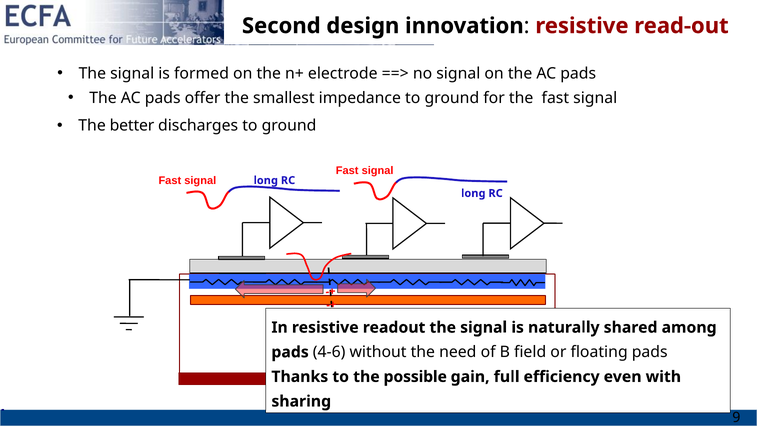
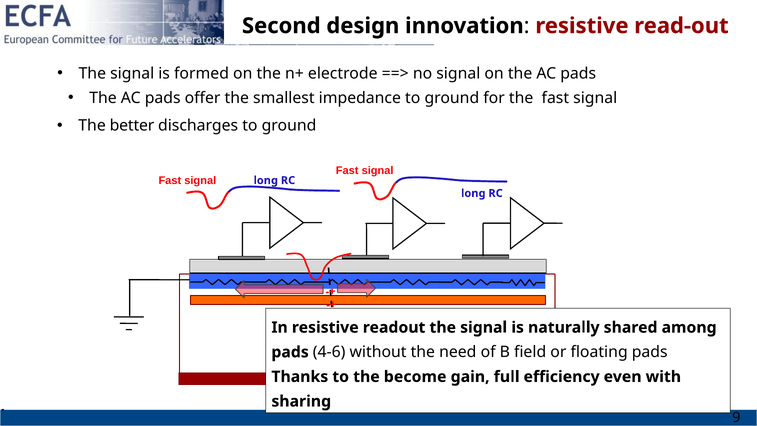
possible: possible -> become
